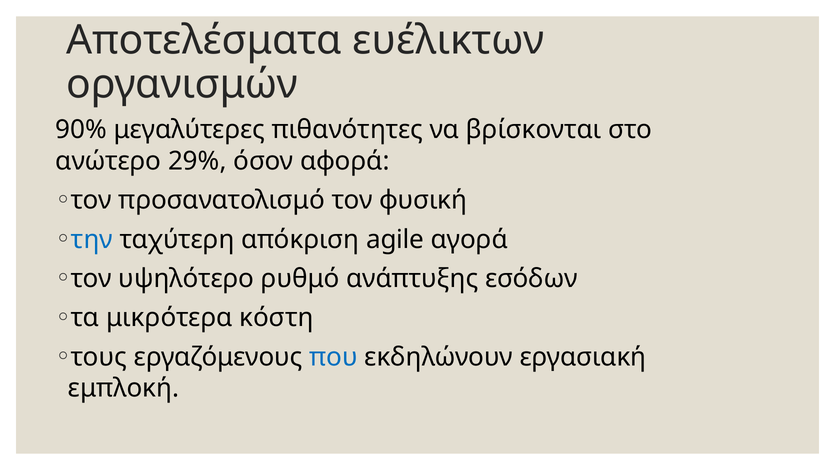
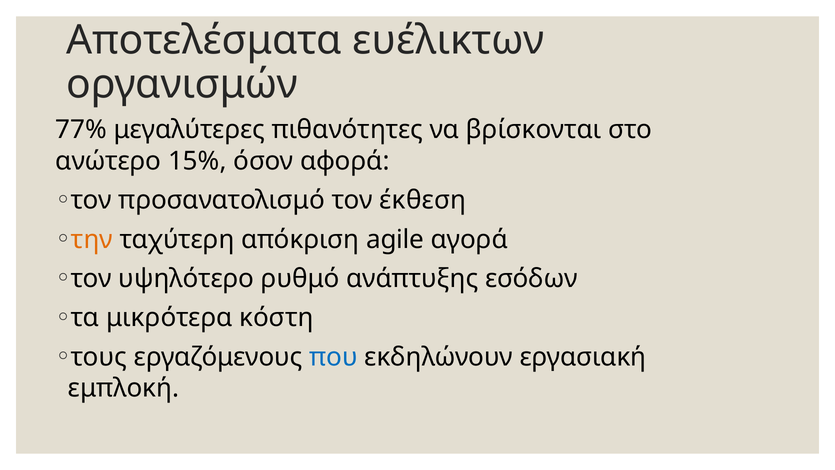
90%: 90% -> 77%
29%: 29% -> 15%
φυσική: φυσική -> έκθεση
την colour: blue -> orange
